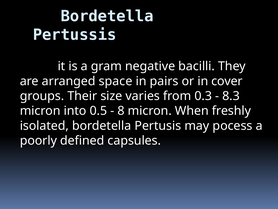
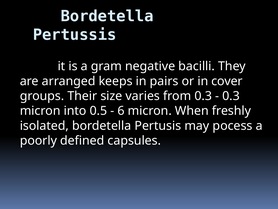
space: space -> keeps
8.3 at (231, 96): 8.3 -> 0.3
8: 8 -> 6
